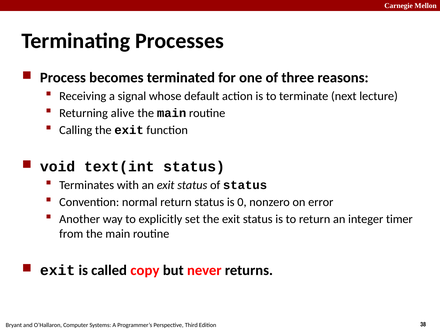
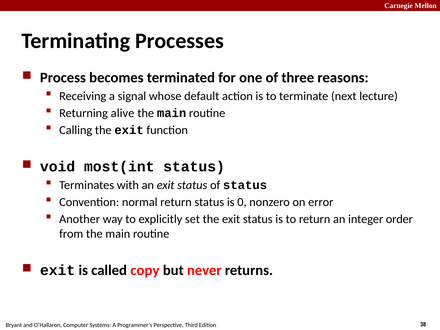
text(int: text(int -> most(int
timer: timer -> order
